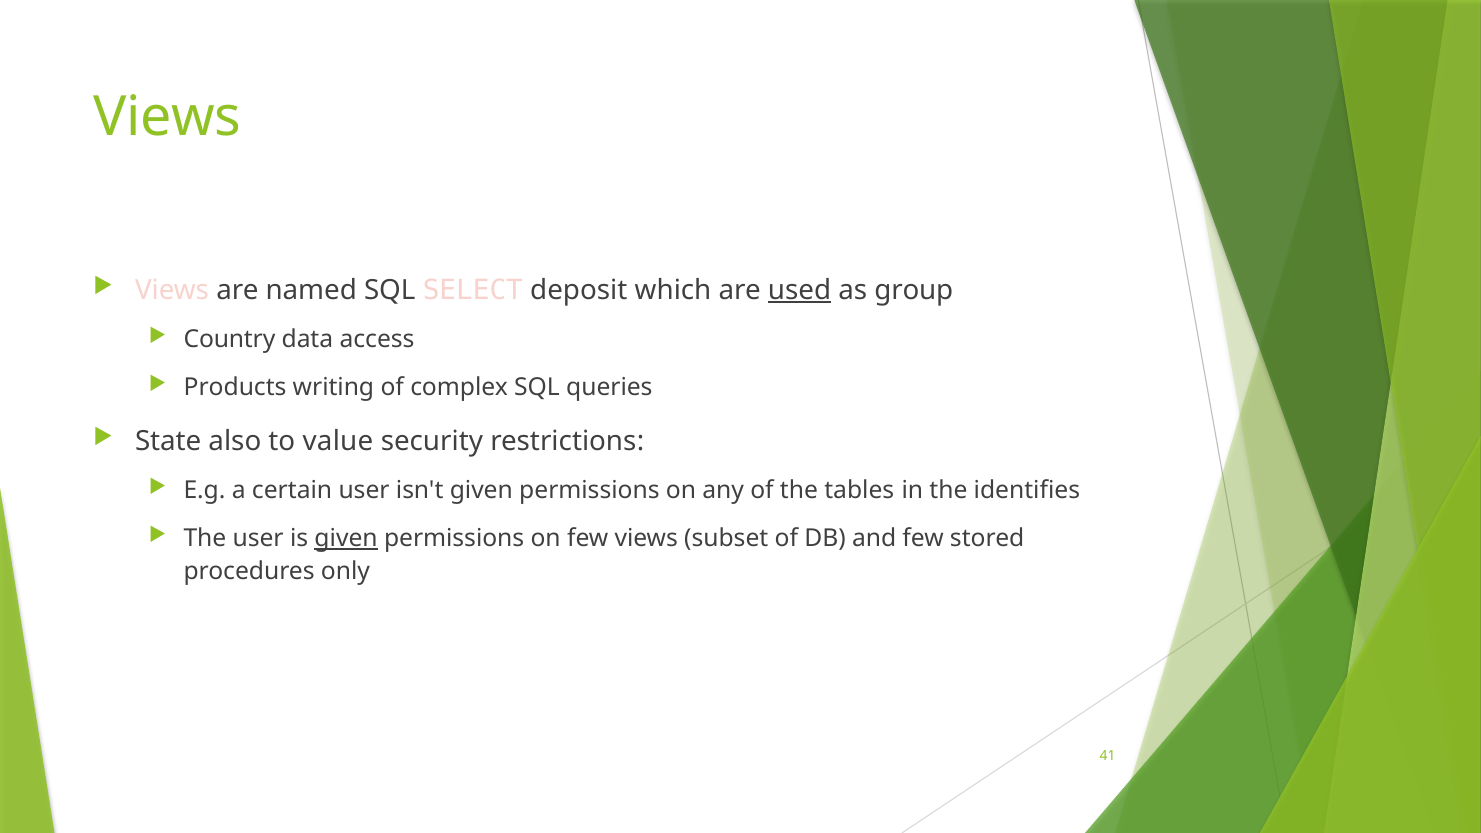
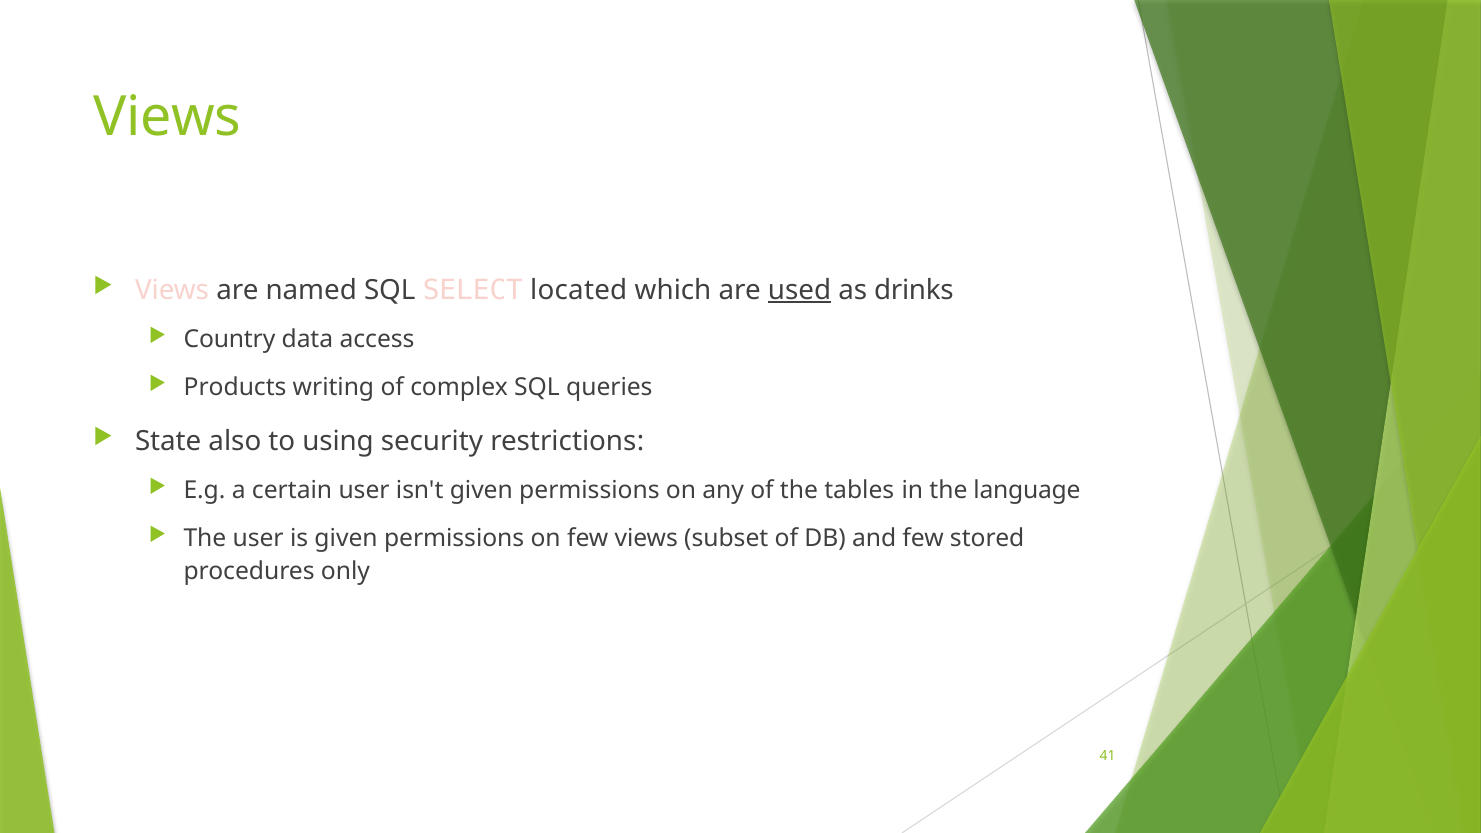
deposit: deposit -> located
group: group -> drinks
value: value -> using
identifies: identifies -> language
given at (346, 539) underline: present -> none
